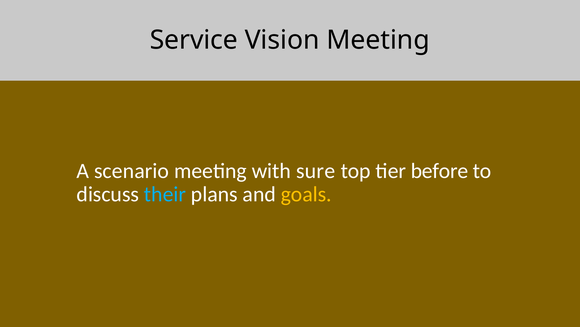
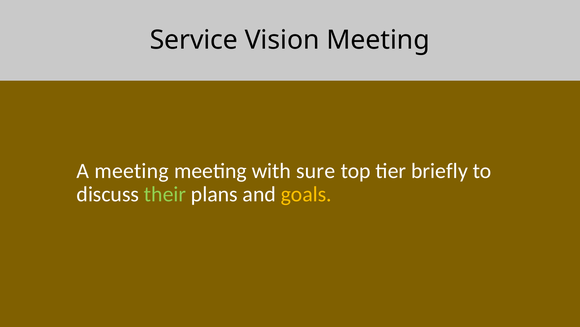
A scenario: scenario -> meeting
before: before -> briefly
their colour: light blue -> light green
